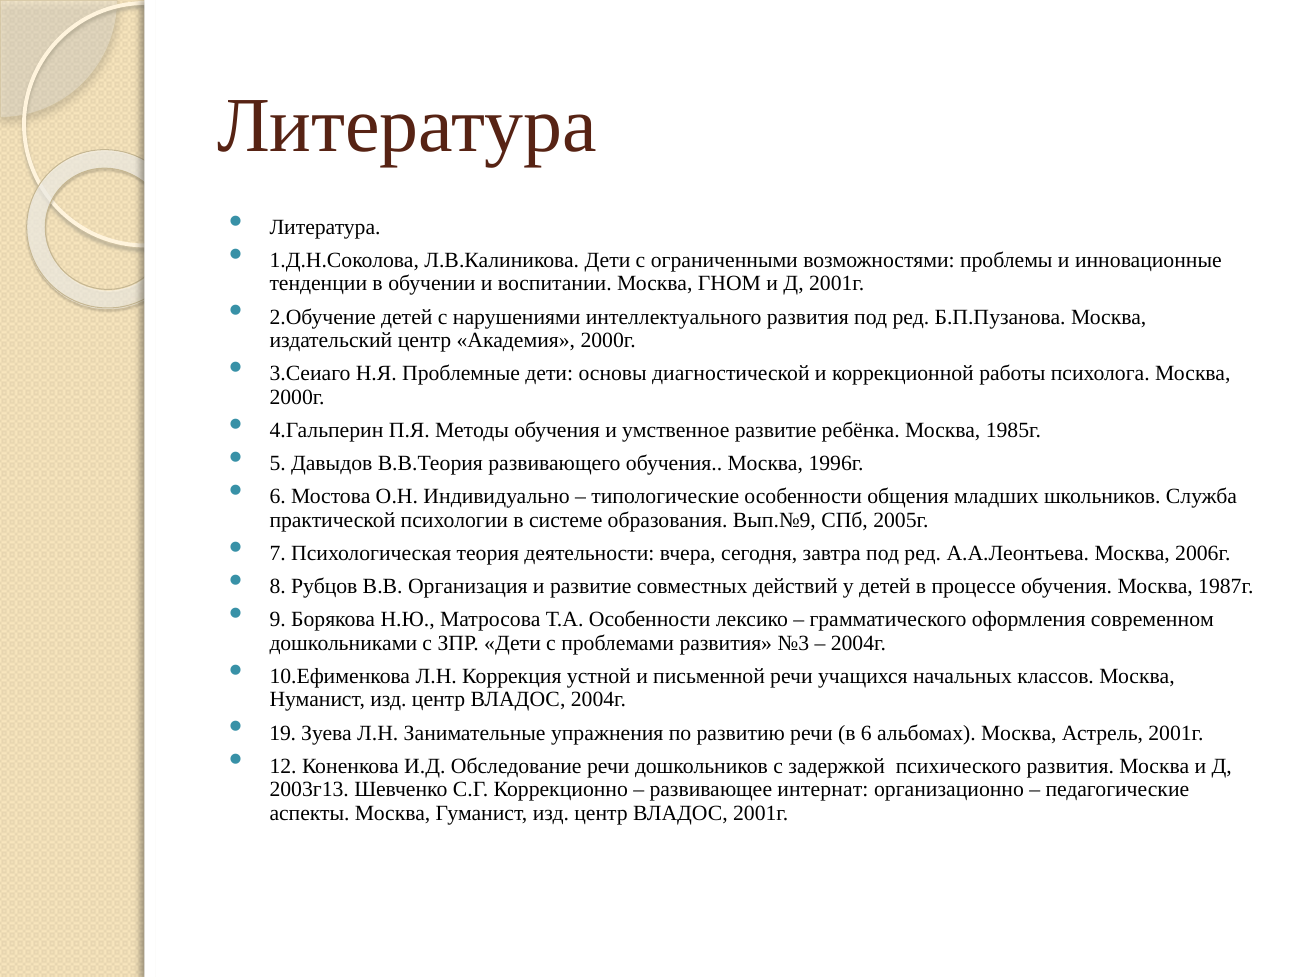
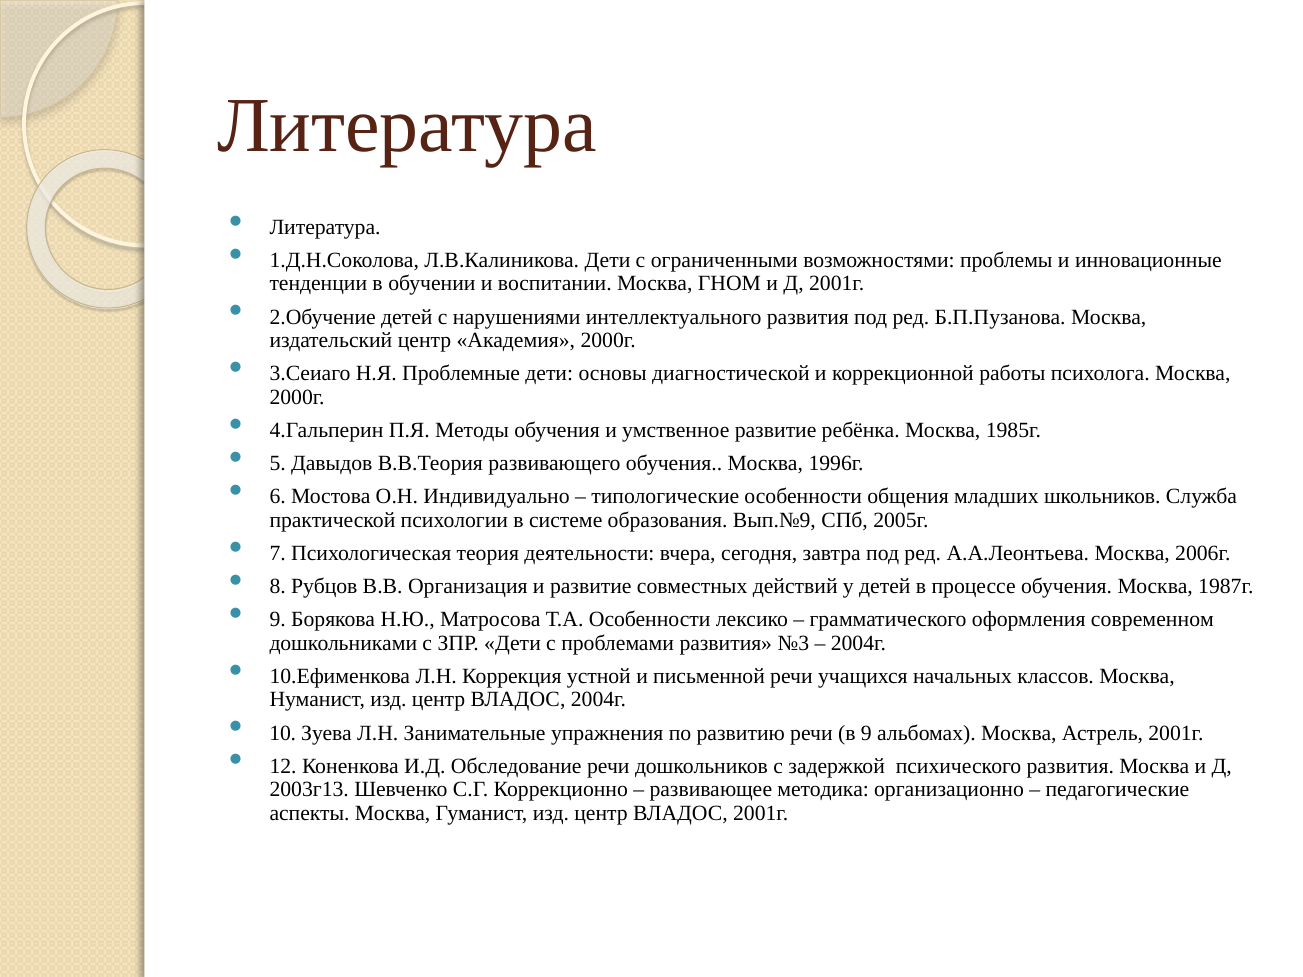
19: 19 -> 10
в 6: 6 -> 9
интернат: интернат -> методика
